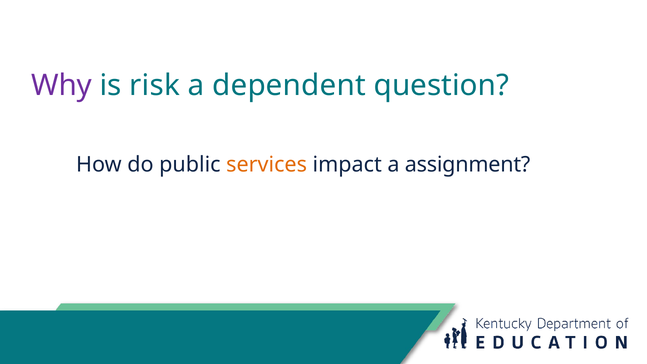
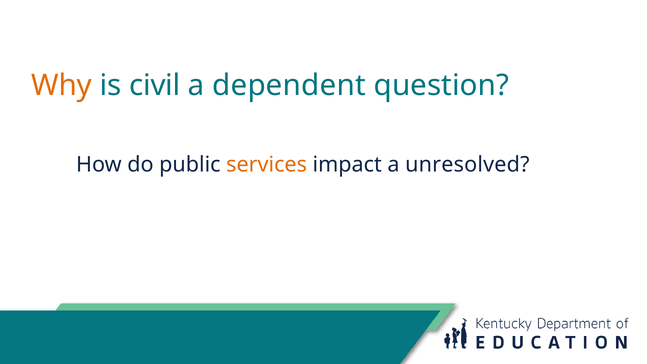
Why colour: purple -> orange
risk: risk -> civil
assignment: assignment -> unresolved
